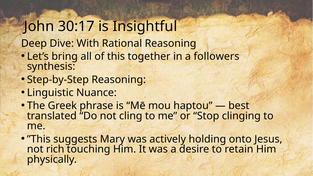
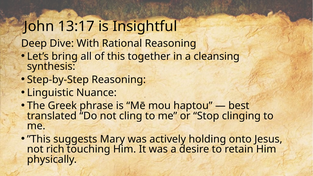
30:17: 30:17 -> 13:17
followers: followers -> cleansing
